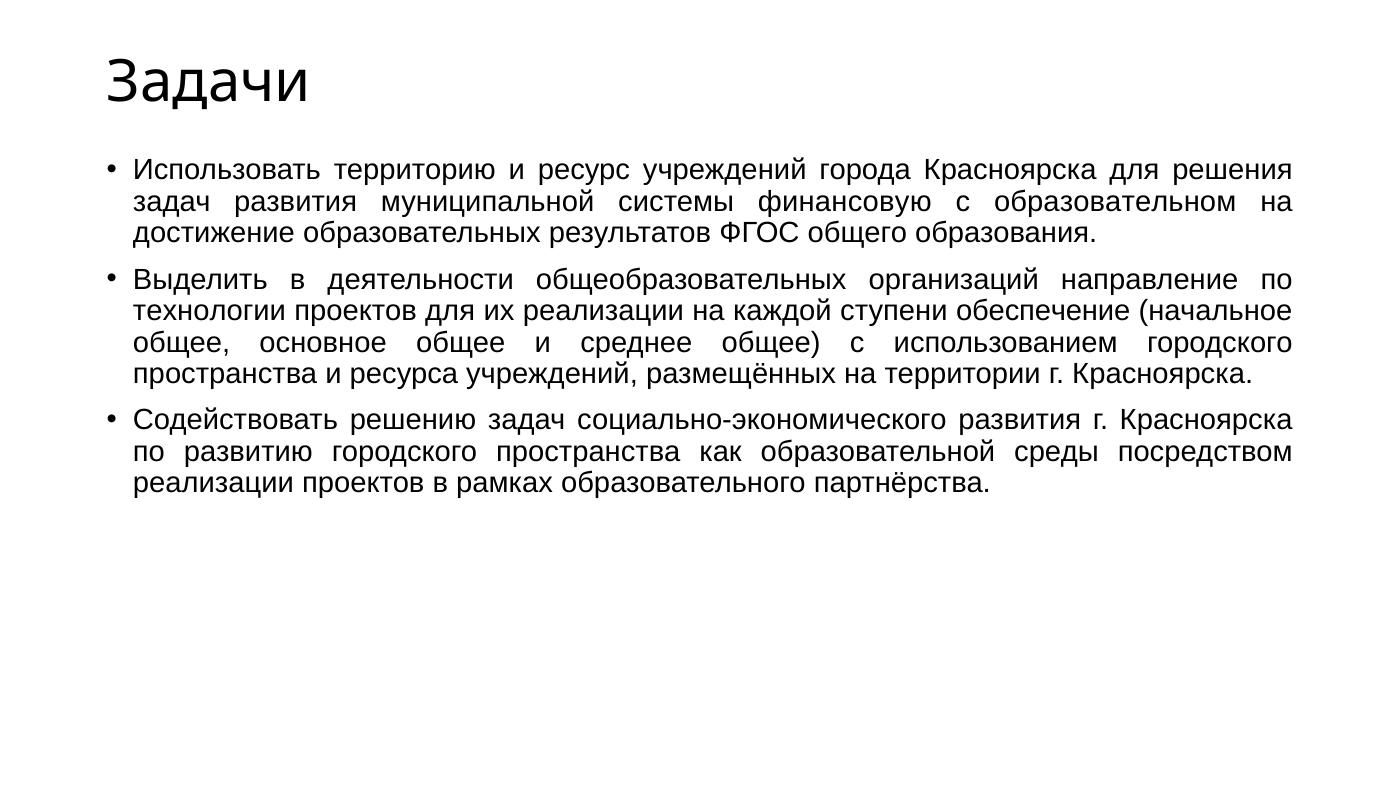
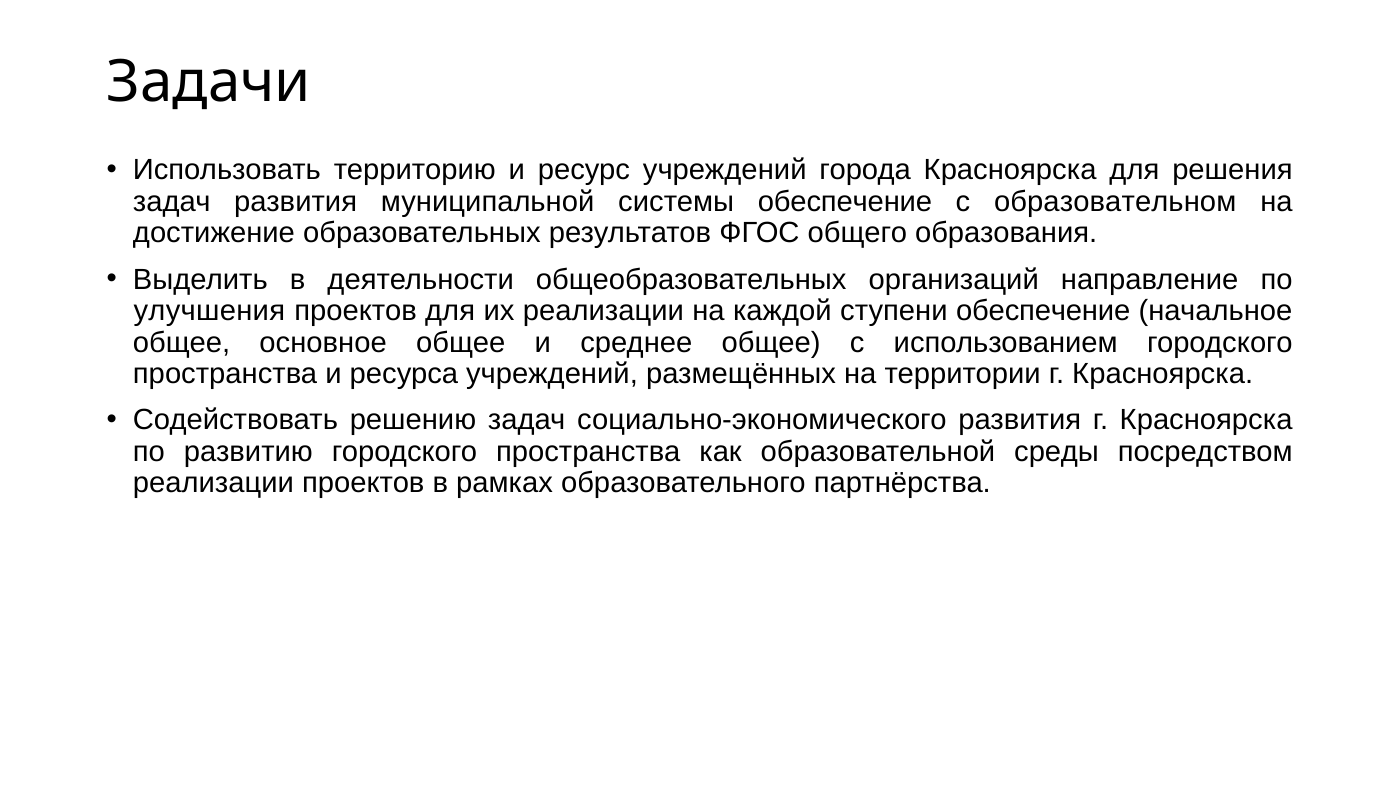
системы финансовую: финансовую -> обеспечение
технологии: технологии -> улучшения
